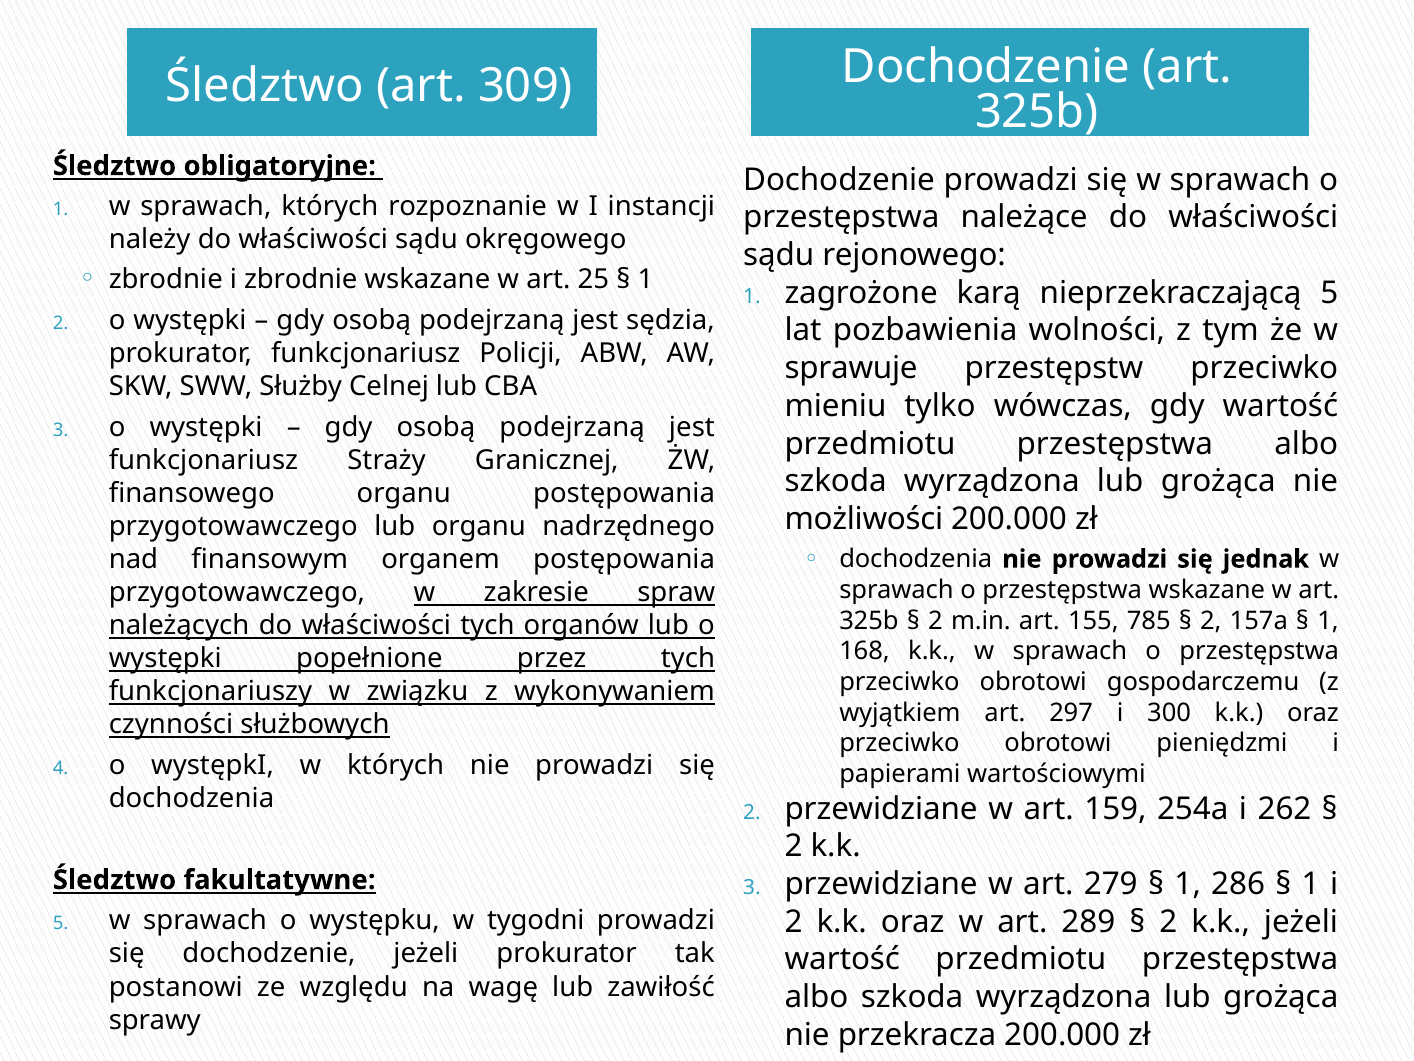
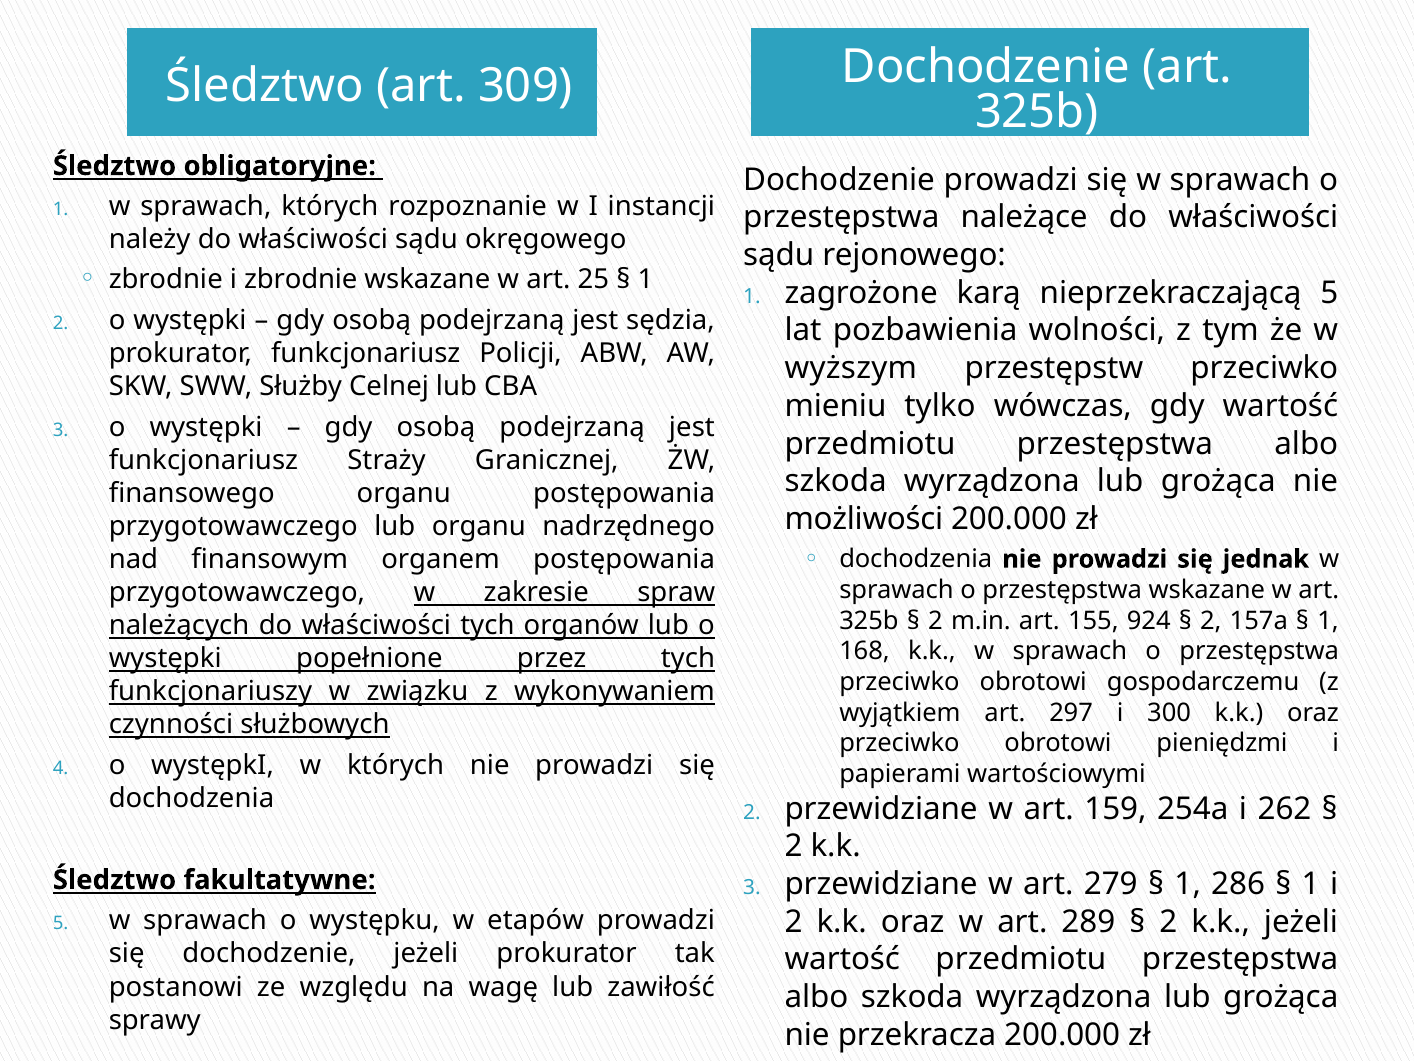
sprawuje: sprawuje -> wyższym
785: 785 -> 924
tygodni: tygodni -> etapów
